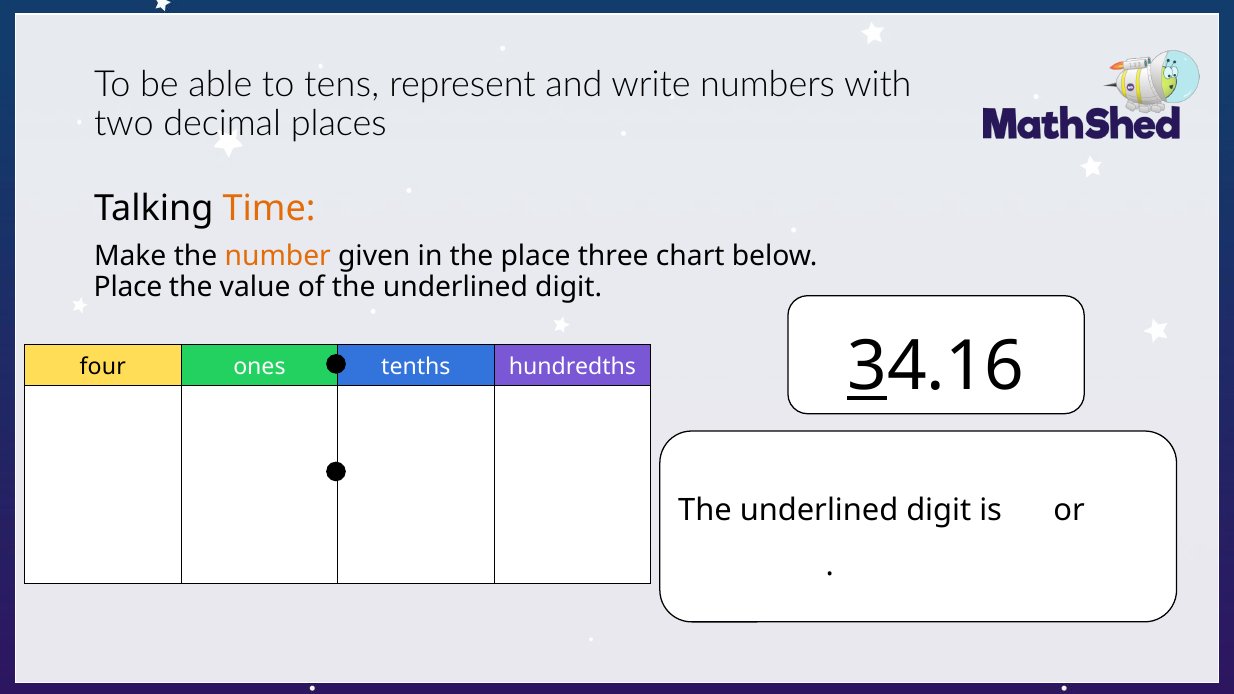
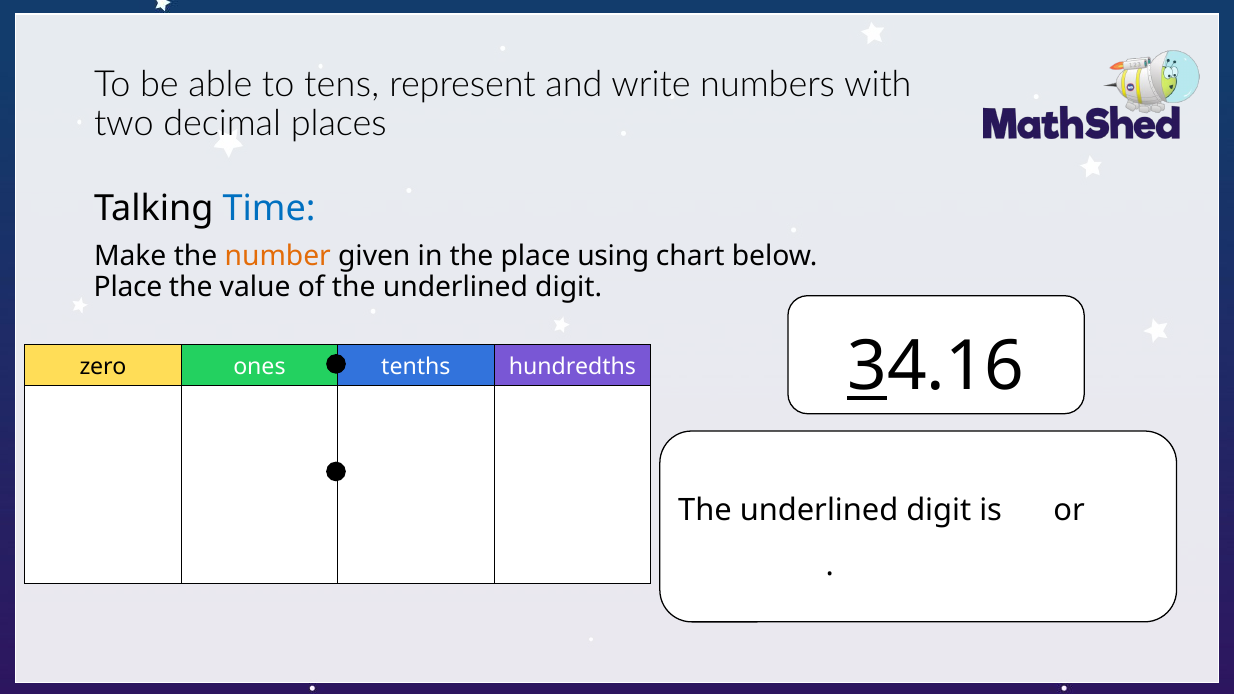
Time colour: orange -> blue
place three: three -> using
four: four -> zero
